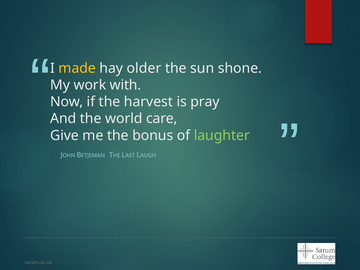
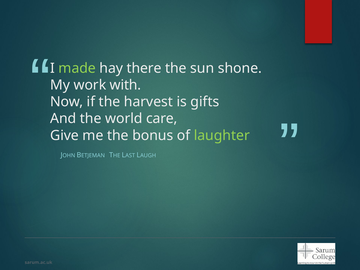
made colour: yellow -> light green
older: older -> there
pray: pray -> gifts
